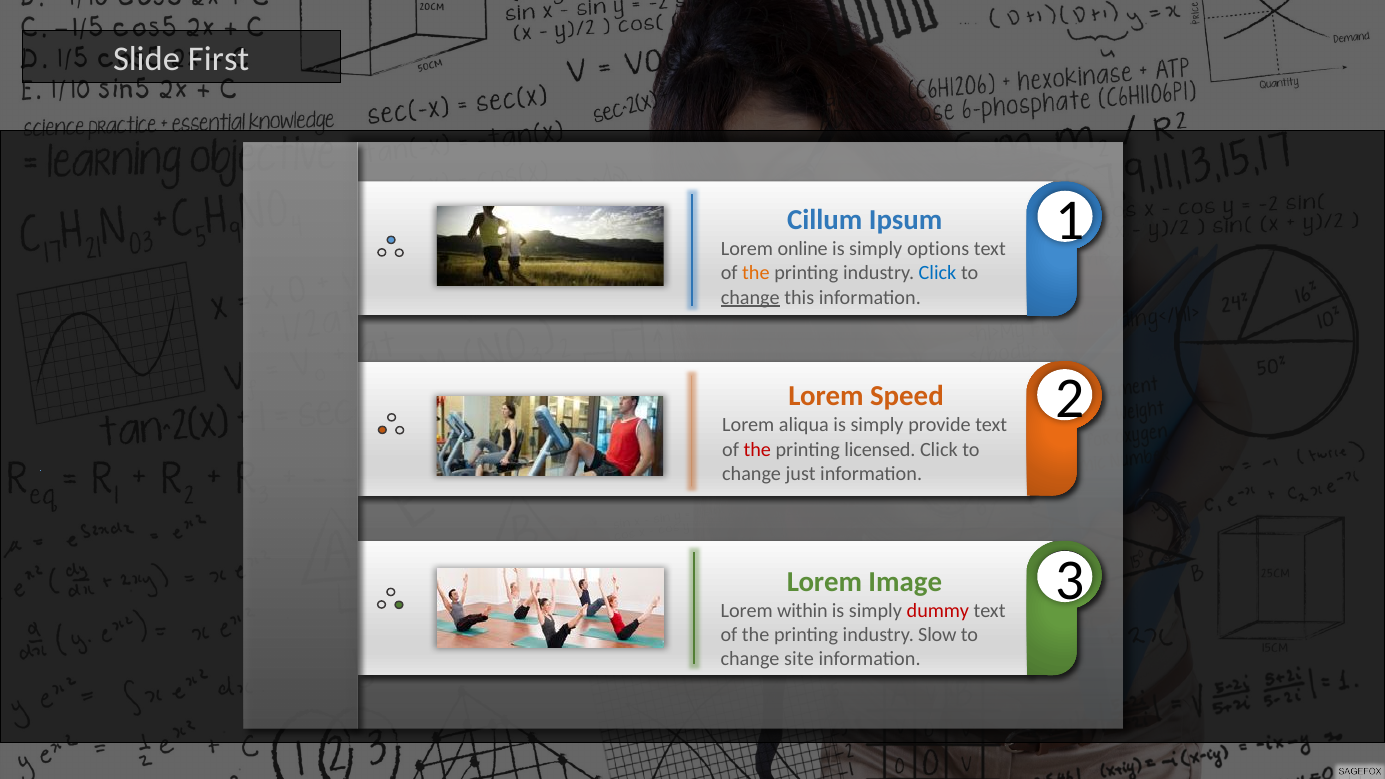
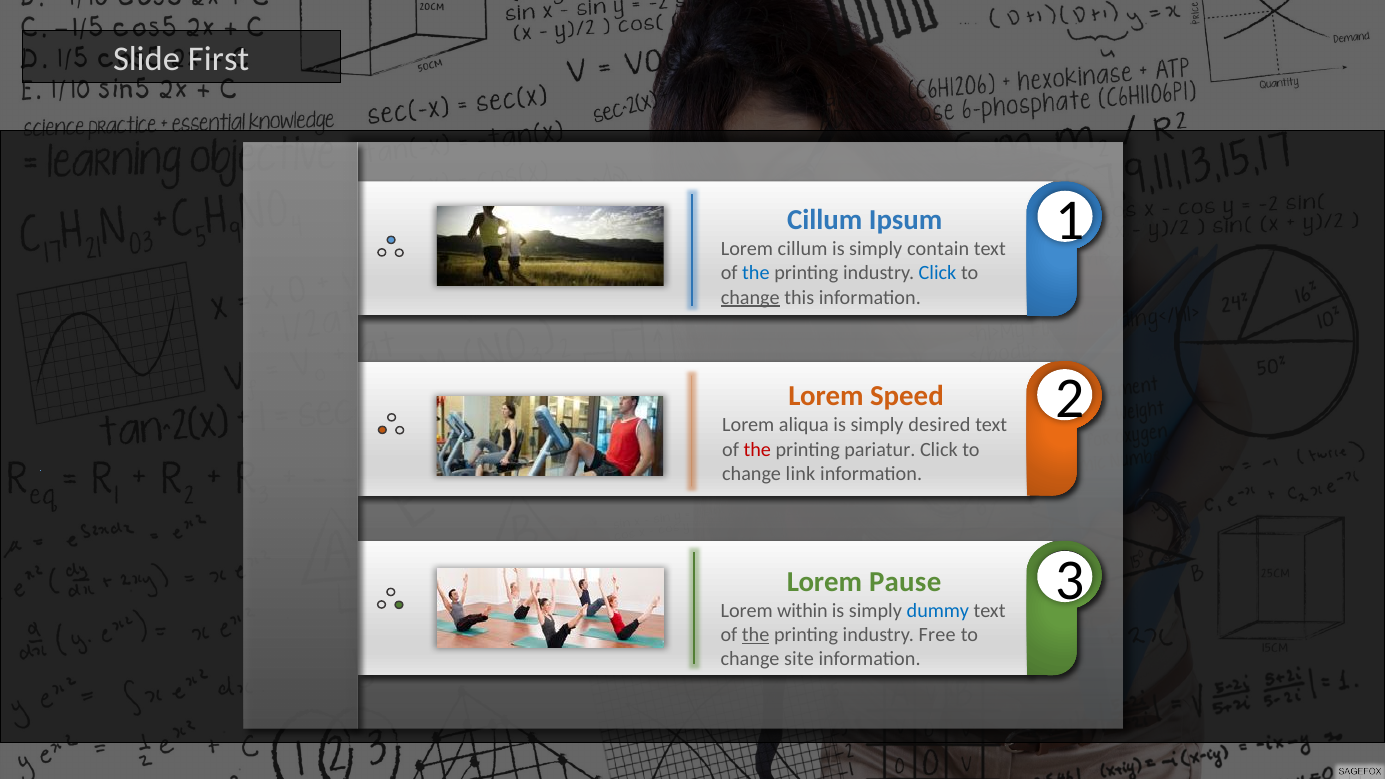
Lorem online: online -> cillum
options: options -> contain
the at (756, 273) colour: orange -> blue
provide: provide -> desired
licensed: licensed -> pariatur
just: just -> link
Image: Image -> Pause
dummy colour: red -> blue
the at (756, 635) underline: none -> present
Slow: Slow -> Free
